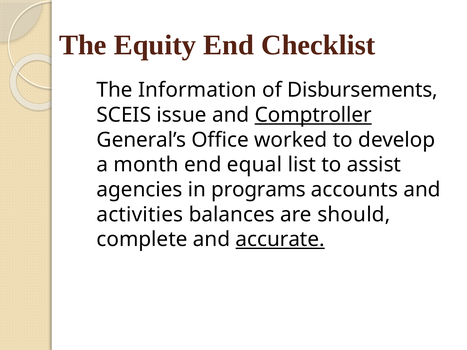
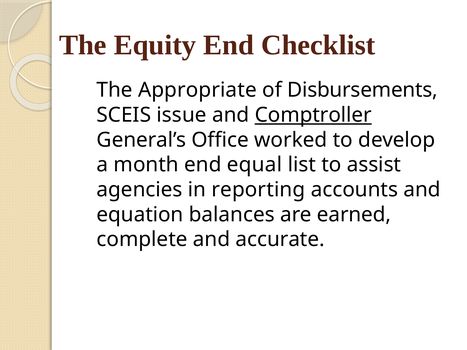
Information: Information -> Appropriate
programs: programs -> reporting
activities: activities -> equation
should: should -> earned
accurate underline: present -> none
